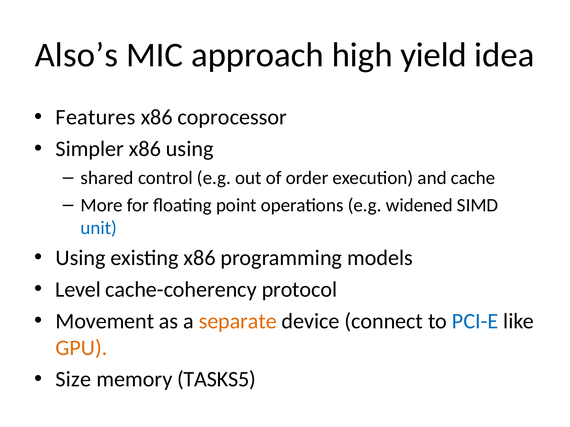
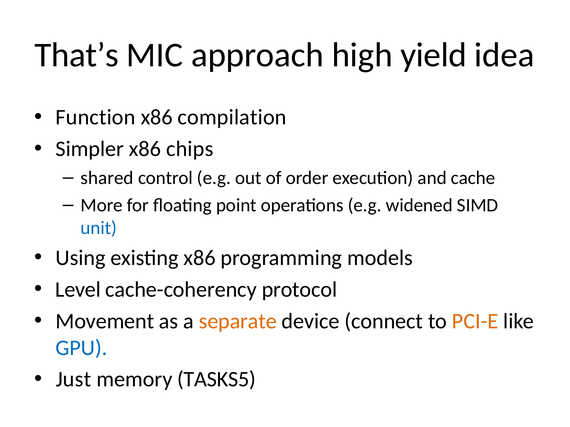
Also’s: Also’s -> That’s
Features: Features -> Function
coprocessor: coprocessor -> compilation
x86 using: using -> chips
PCI-E colour: blue -> orange
GPU colour: orange -> blue
Size: Size -> Just
